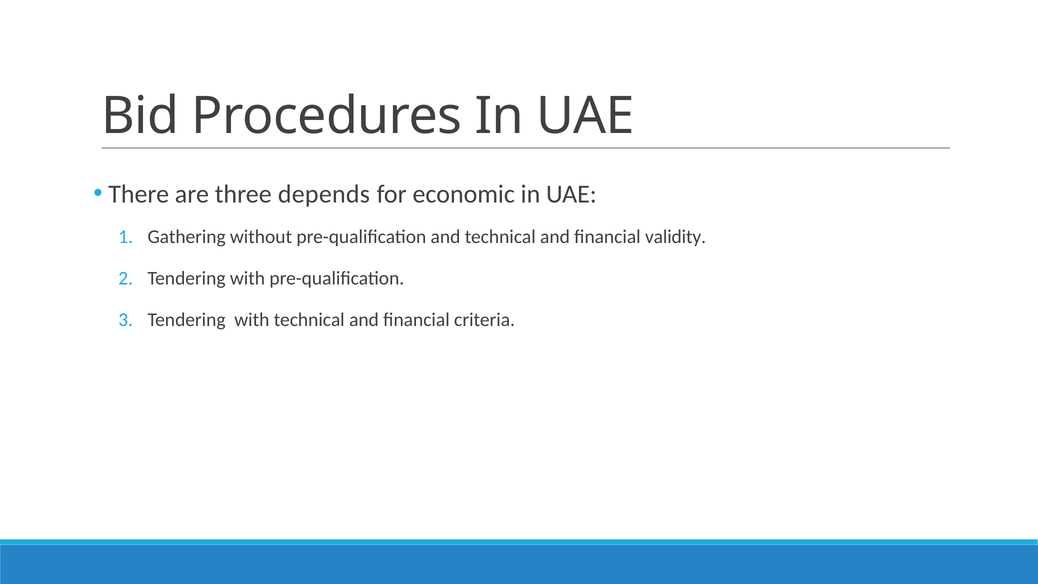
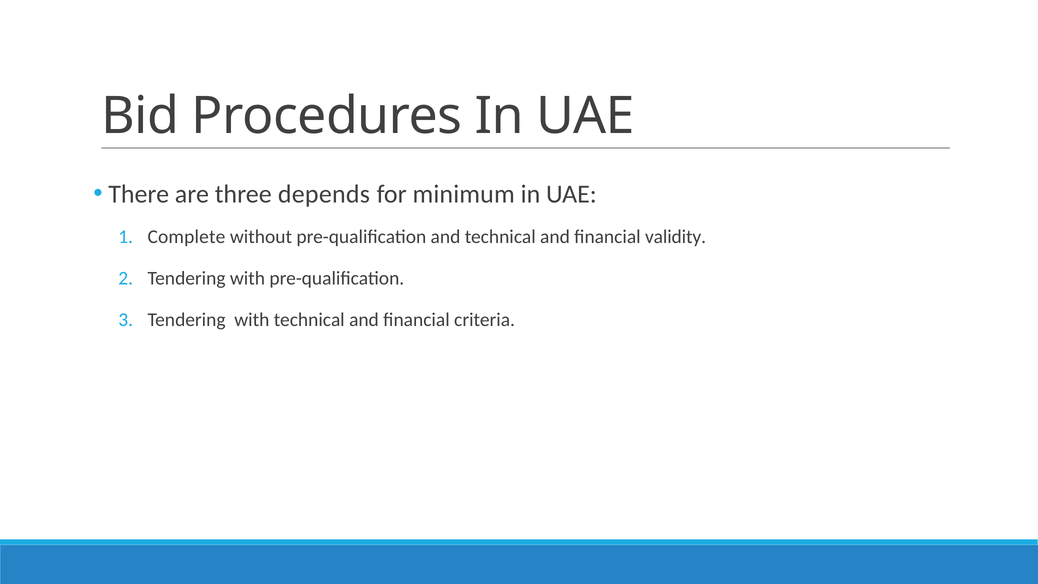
economic: economic -> minimum
Gathering: Gathering -> Complete
